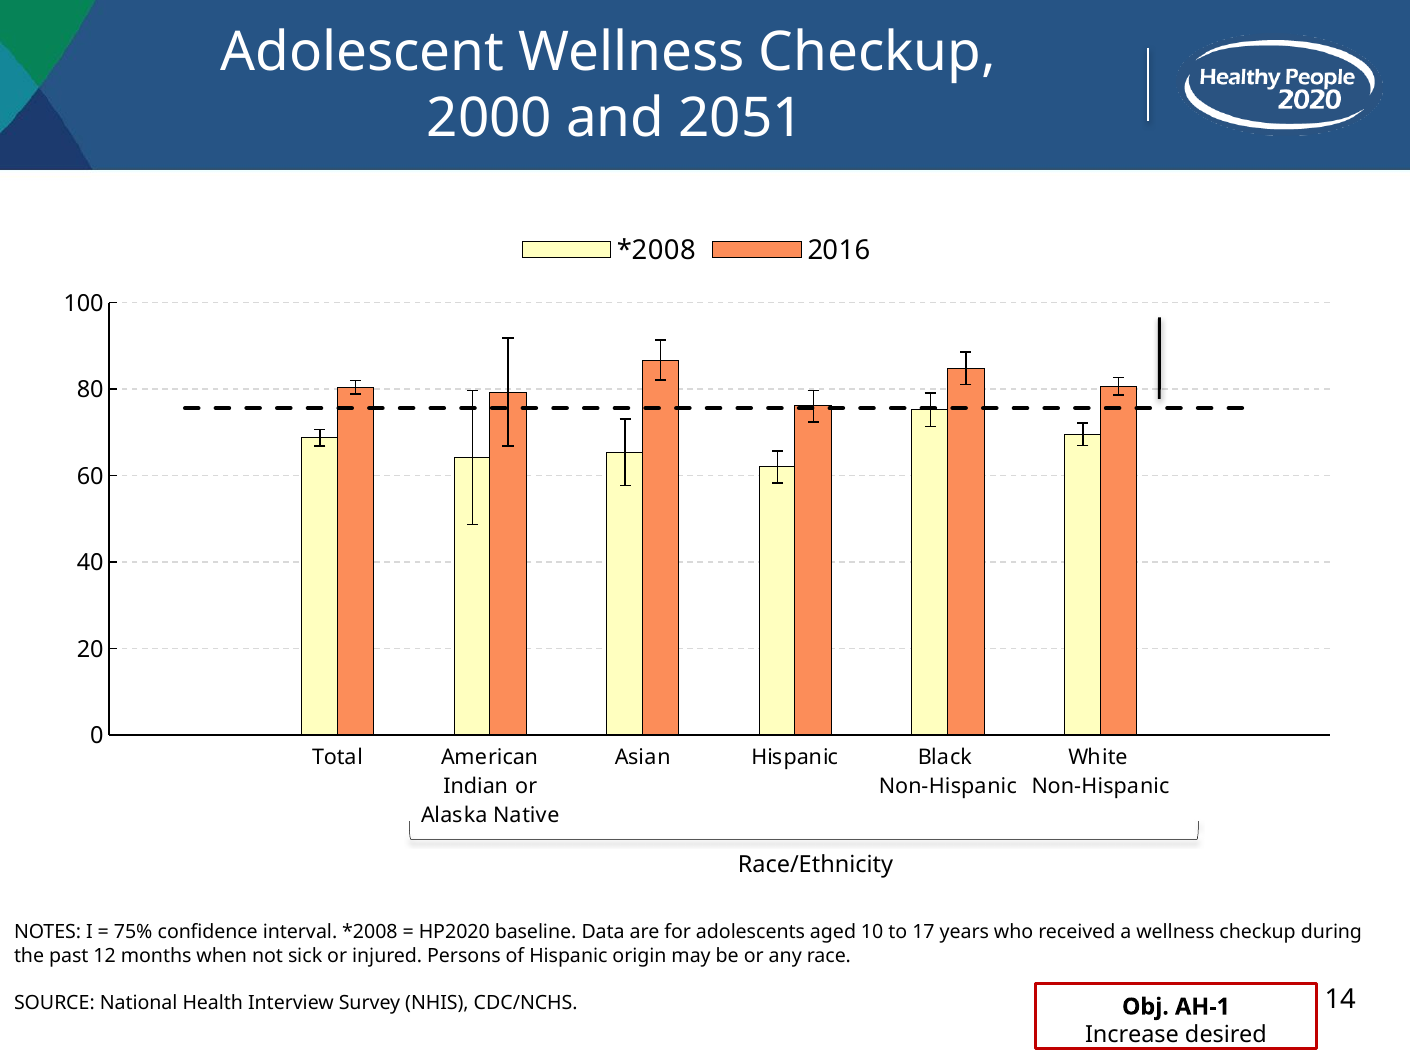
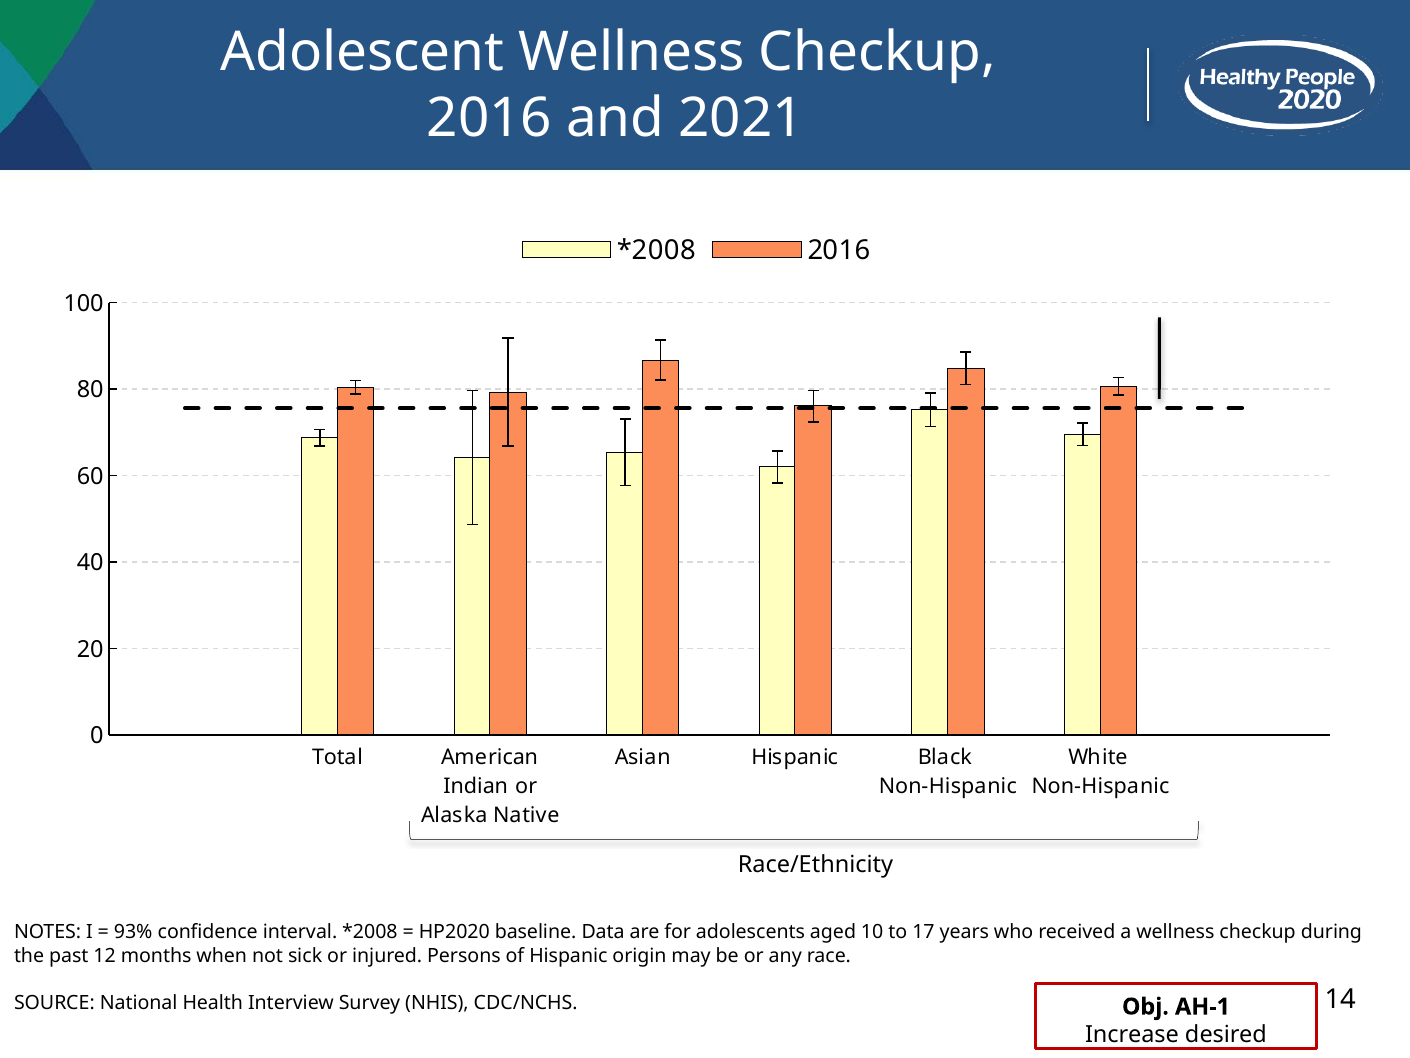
2000 at (489, 119): 2000 -> 2016
2051: 2051 -> 2021
75%: 75% -> 93%
